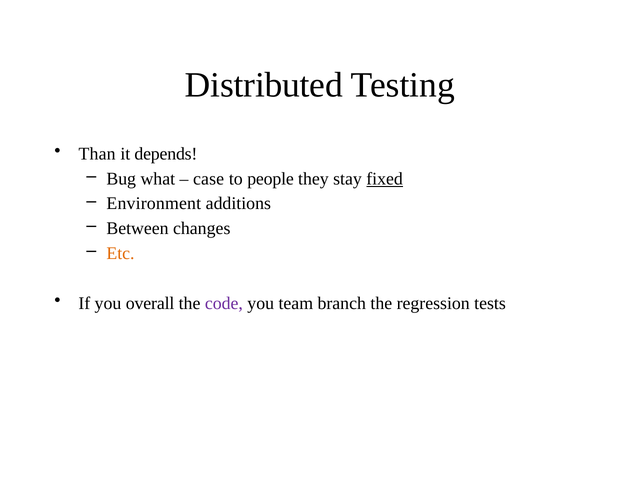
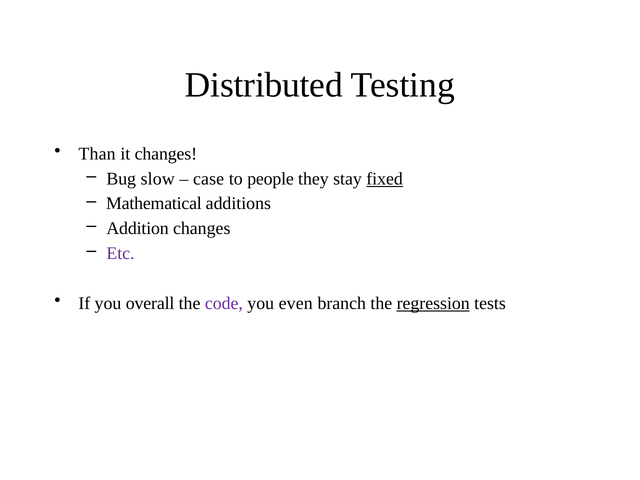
it depends: depends -> changes
what: what -> slow
Environment: Environment -> Mathematical
Between: Between -> Addition
Etc colour: orange -> purple
team: team -> even
regression underline: none -> present
